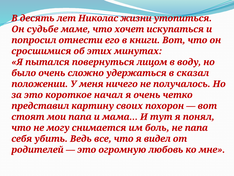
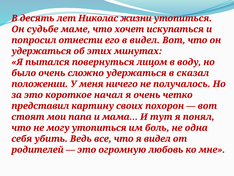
в книги: книги -> видел
сросшимися at (41, 51): сросшимися -> удержаться
могу снимается: снимается -> утопиться
не папа: папа -> одна
